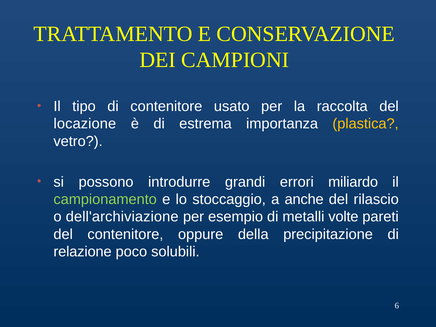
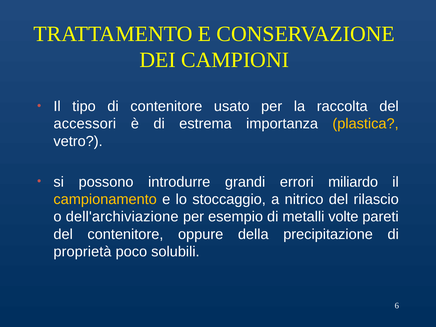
locazione: locazione -> accessori
campionamento colour: light green -> yellow
anche: anche -> nitrico
relazione: relazione -> proprietà
